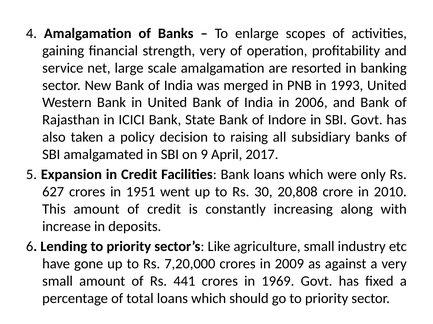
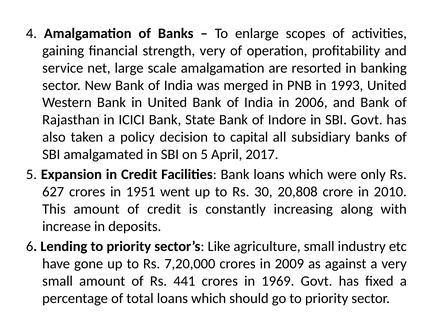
raising: raising -> capital
on 9: 9 -> 5
